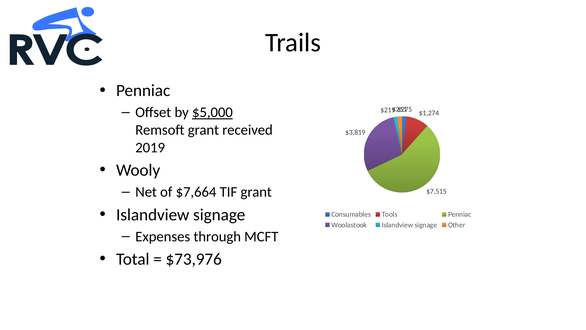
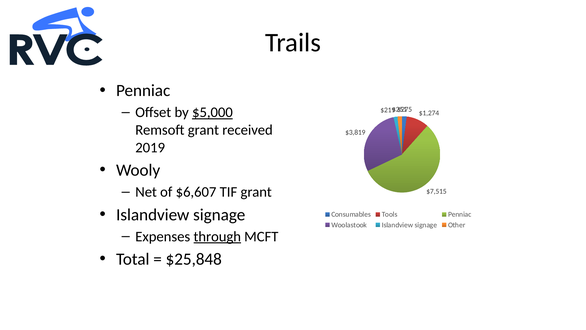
$7,664: $7,664 -> $6,607
through underline: none -> present
$73,976: $73,976 -> $25,848
